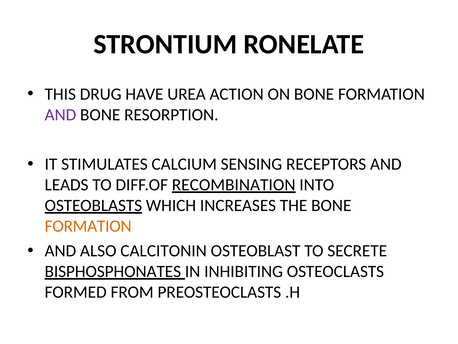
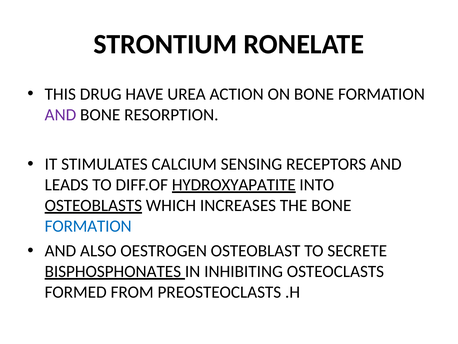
RECOMBINATION: RECOMBINATION -> HYDROXYAPATITE
FORMATION at (88, 226) colour: orange -> blue
CALCITONIN: CALCITONIN -> OESTROGEN
